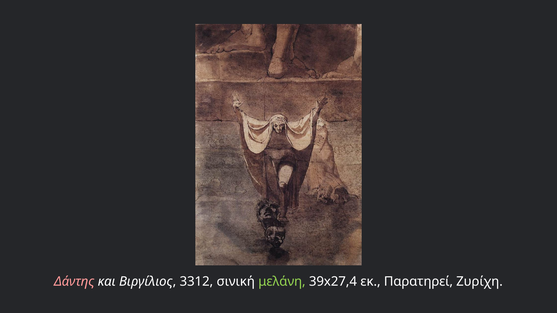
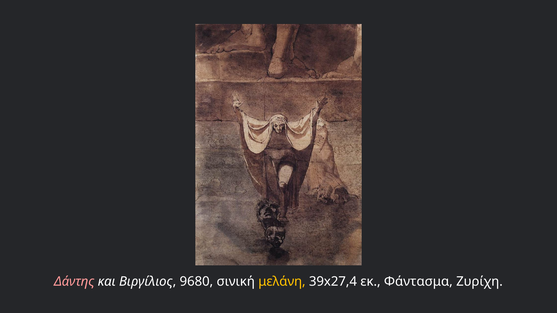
3312: 3312 -> 9680
μελάνη colour: light green -> yellow
Παρατηρεί: Παρατηρεί -> Φάντασμα
